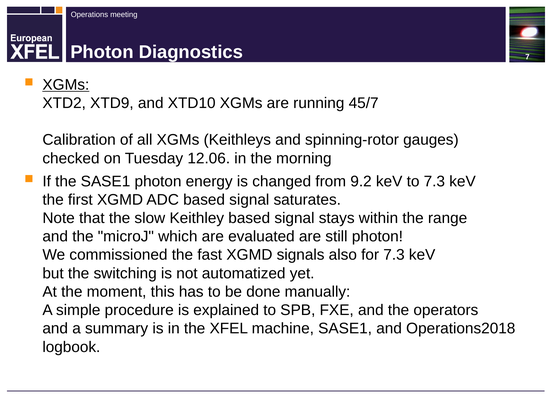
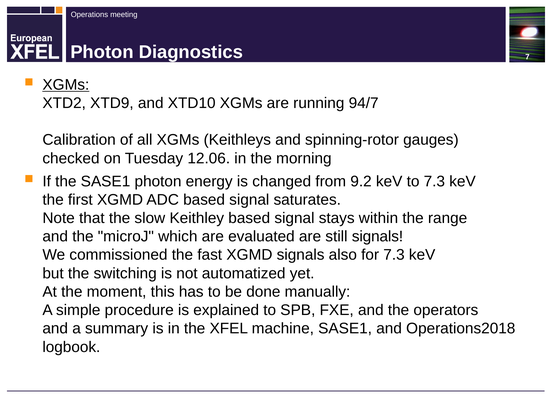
45/7: 45/7 -> 94/7
still photon: photon -> signals
